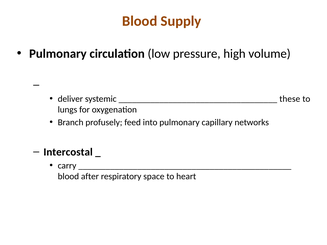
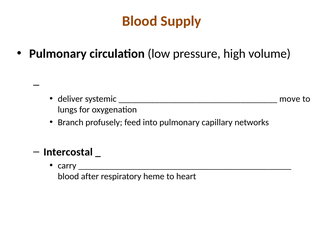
these: these -> move
space: space -> heme
